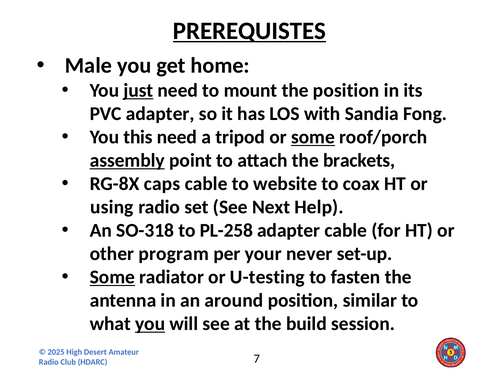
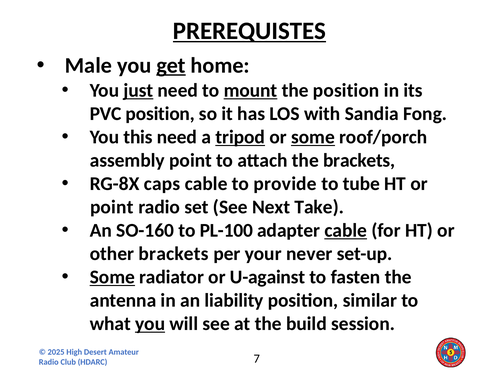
get underline: none -> present
mount underline: none -> present
PVC adapter: adapter -> position
tripod underline: none -> present
assembly underline: present -> none
website: website -> provide
coax: coax -> tube
using at (112, 207): using -> point
Help: Help -> Take
SO-318: SO-318 -> SO-160
PL-258: PL-258 -> PL-100
cable at (346, 230) underline: none -> present
other program: program -> brackets
U-testing: U-testing -> U-against
around: around -> liability
